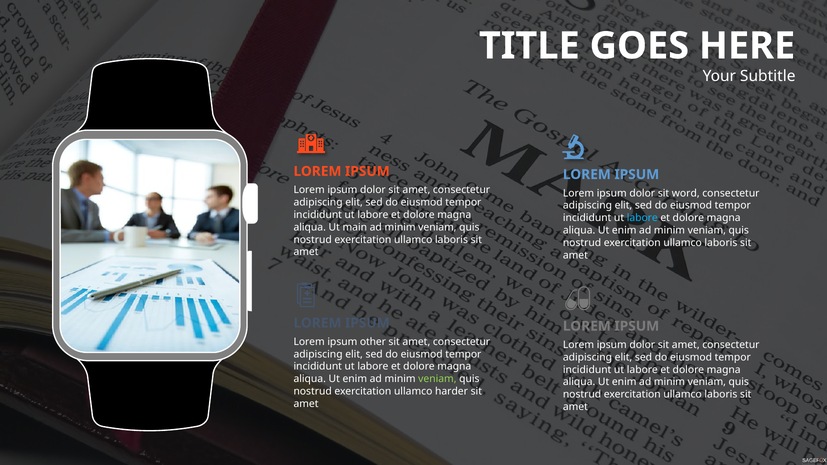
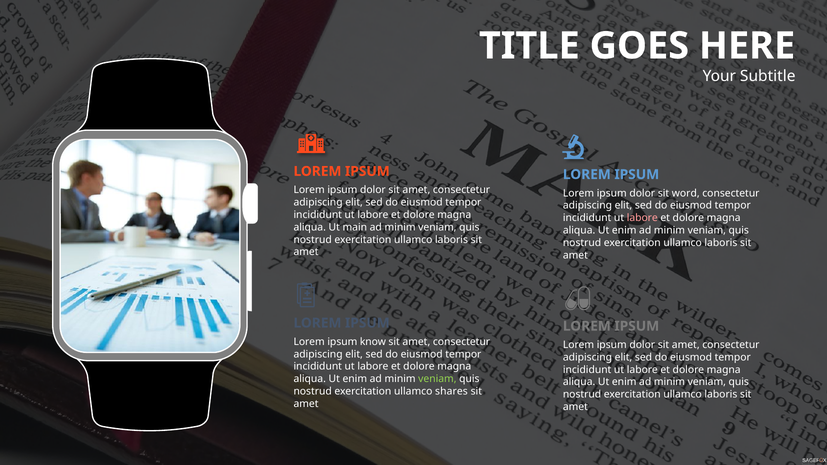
labore at (642, 218) colour: light blue -> pink
other: other -> know
harder: harder -> shares
